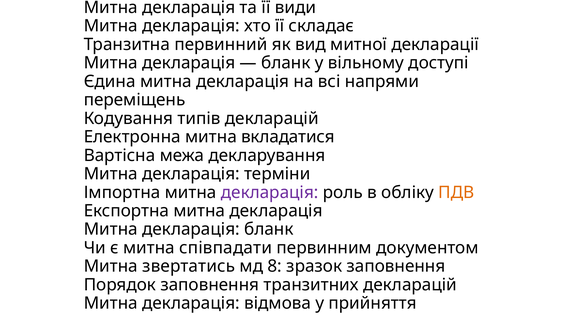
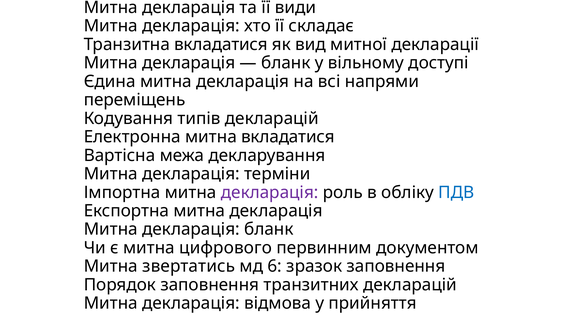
Транзитна первинний: первинний -> вкладатися
ПДВ colour: orange -> blue
співпадати: співпадати -> цифрового
8: 8 -> 6
